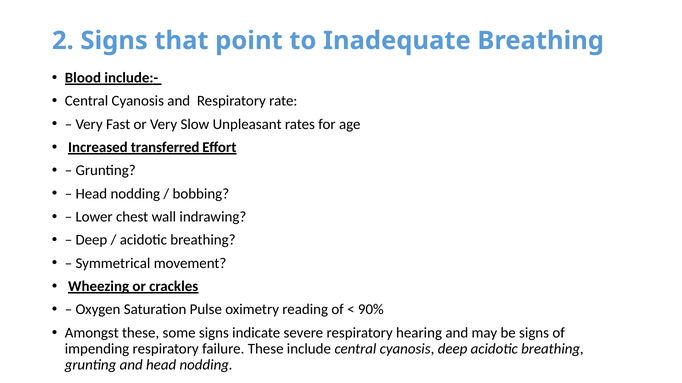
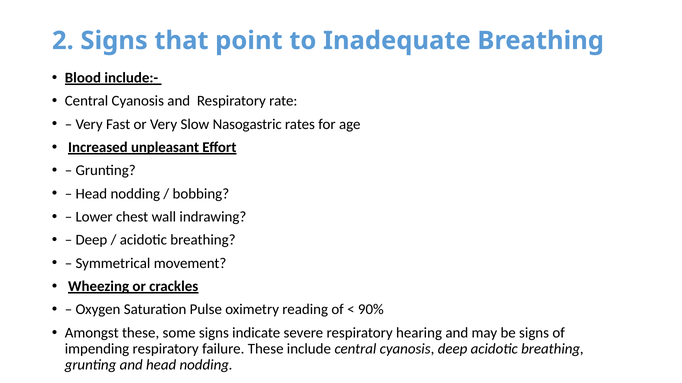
Unpleasant: Unpleasant -> Nasogastric
transferred: transferred -> unpleasant
